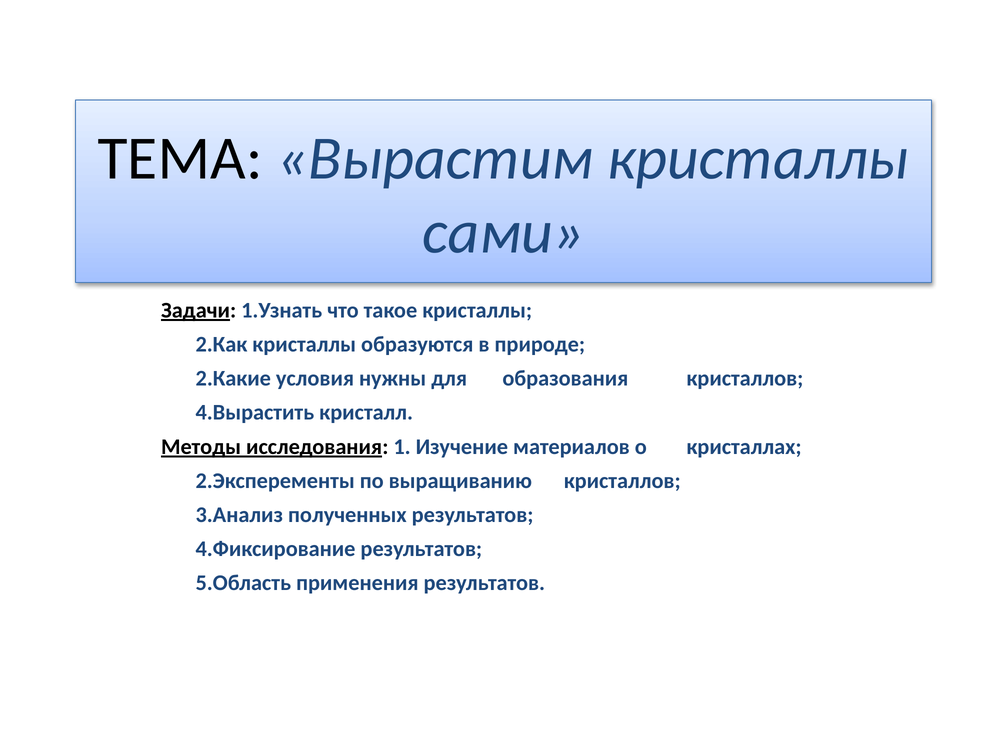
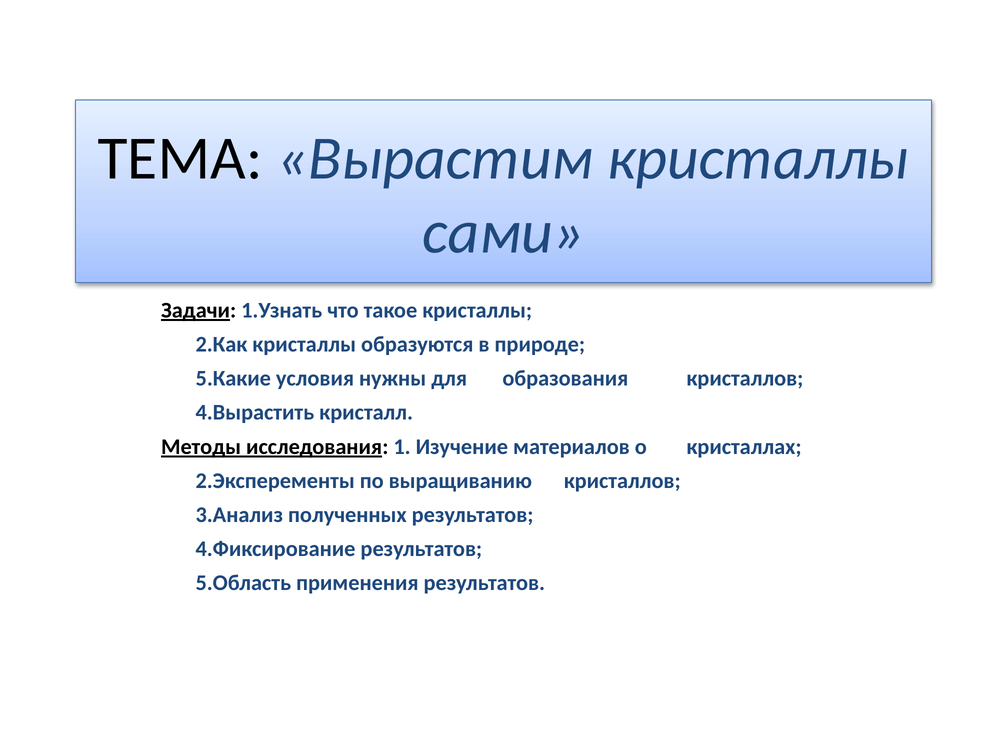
2.Какие: 2.Какие -> 5.Какие
